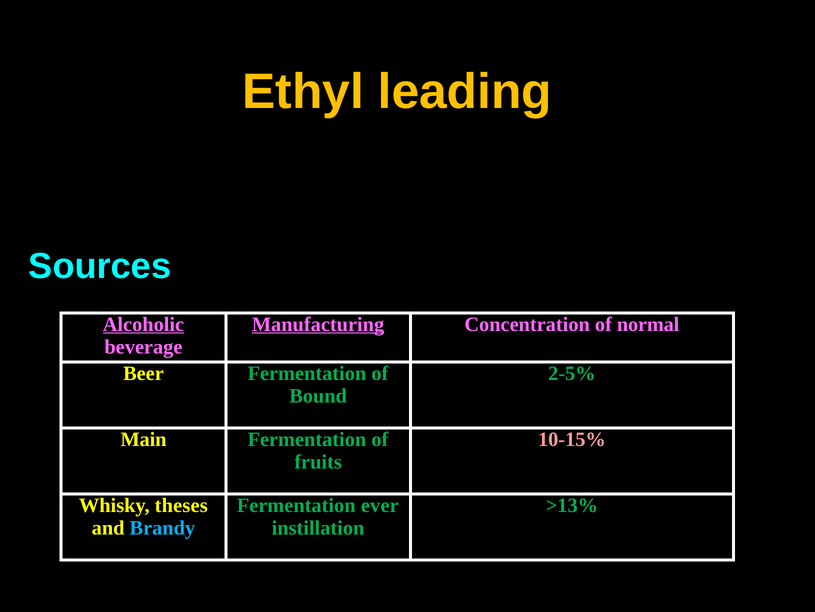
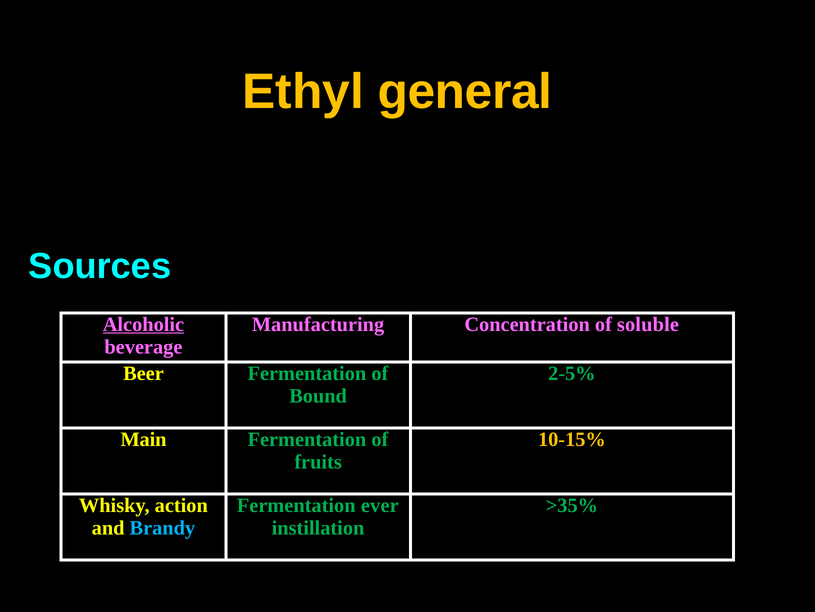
leading: leading -> general
Manufacturing underline: present -> none
normal: normal -> soluble
10-15% colour: pink -> yellow
theses: theses -> action
>13%: >13% -> >35%
